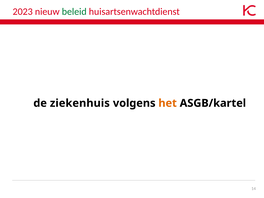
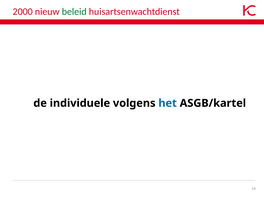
2023: 2023 -> 2000
ziekenhuis: ziekenhuis -> individuele
het colour: orange -> blue
